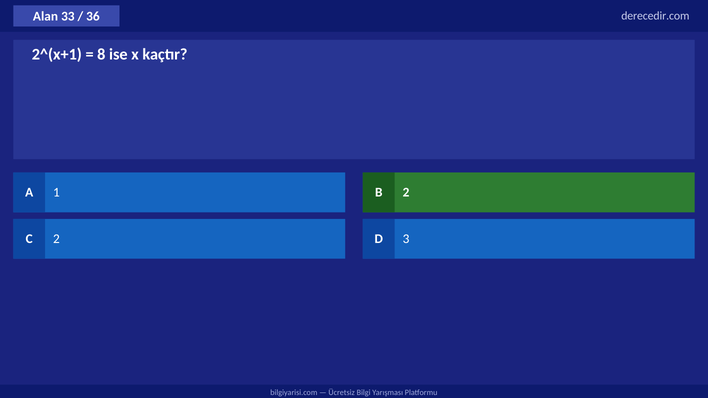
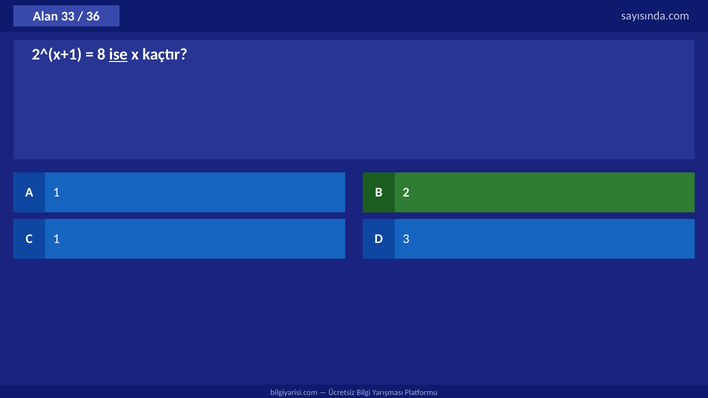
derecedir.com: derecedir.com -> sayısında.com
ise underline: none -> present
C 2: 2 -> 1
